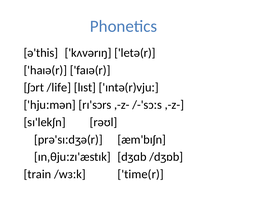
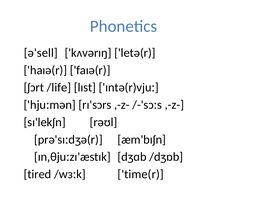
ə'this: ə'this -> ə'sell
train: train -> tired
